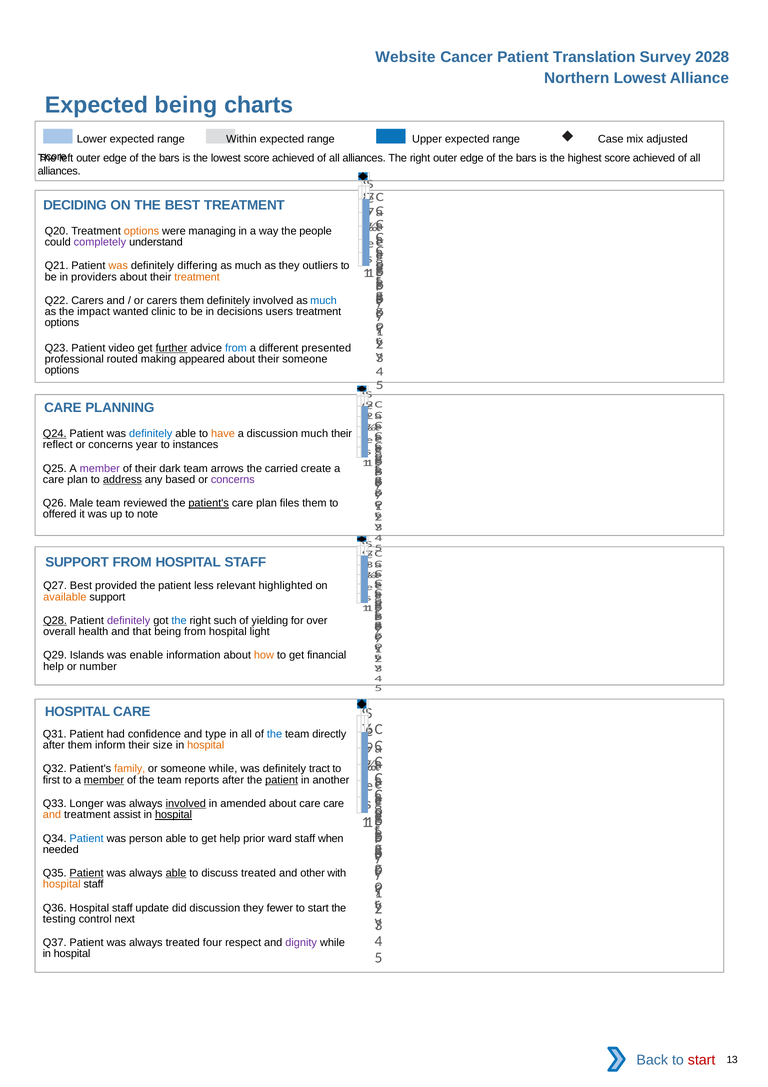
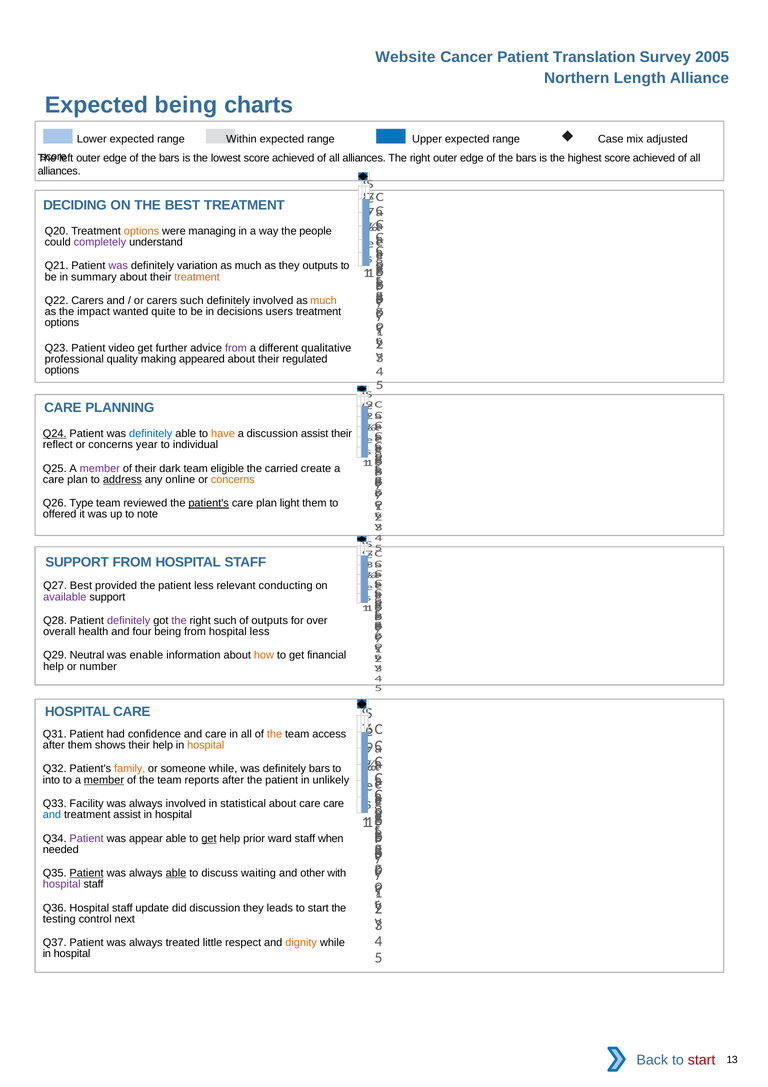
2028: 2028 -> 2005
Northern Lowest: Lowest -> Length
was at (118, 266) colour: orange -> purple
differing: differing -> variation
they outliers: outliers -> outputs
providers: providers -> summary
carers them: them -> such
much at (323, 301) colour: blue -> orange
clinic: clinic -> quite
further underline: present -> none
from at (236, 348) colour: blue -> purple
presented: presented -> qualitative
routed: routed -> quality
their someone: someone -> regulated
discussion much: much -> assist
instances: instances -> individual
arrows: arrows -> eligible
based: based -> online
concerns at (233, 479) colour: purple -> orange
Male: Male -> Type
files: files -> light
highlighted: highlighted -> conducting
available colour: orange -> purple
Q28 underline: present -> none
the at (179, 620) colour: blue -> purple
of yielding: yielding -> outputs
that: that -> four
hospital light: light -> less
Islands: Islands -> Neutral
and type: type -> care
the at (275, 734) colour: blue -> orange
directly: directly -> access
inform: inform -> shows
their size: size -> help
definitely tract: tract -> bars
first: first -> into
patient at (282, 780) underline: present -> none
another: another -> unlikely
Longer: Longer -> Facility
involved at (186, 803) underline: present -> none
amended: amended -> statistical
and at (52, 815) colour: orange -> blue
hospital at (174, 815) underline: present -> none
Patient at (87, 838) colour: blue -> purple
person: person -> appear
get at (209, 838) underline: none -> present
discuss treated: treated -> waiting
hospital at (62, 884) colour: orange -> purple
fewer: fewer -> leads
four: four -> little
dignity colour: purple -> orange
